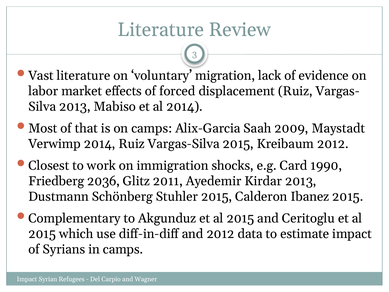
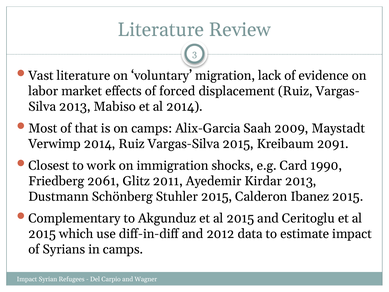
Kreibaum 2012: 2012 -> 2091
2036: 2036 -> 2061
